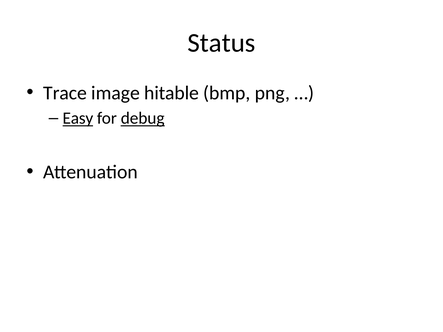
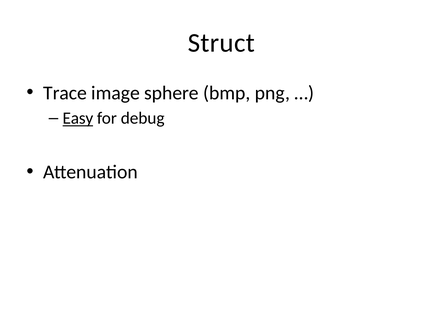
Status: Status -> Struct
hitable: hitable -> sphere
debug underline: present -> none
